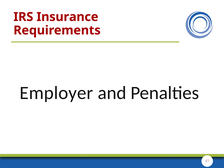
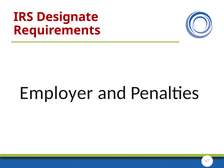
Insurance: Insurance -> Designate
